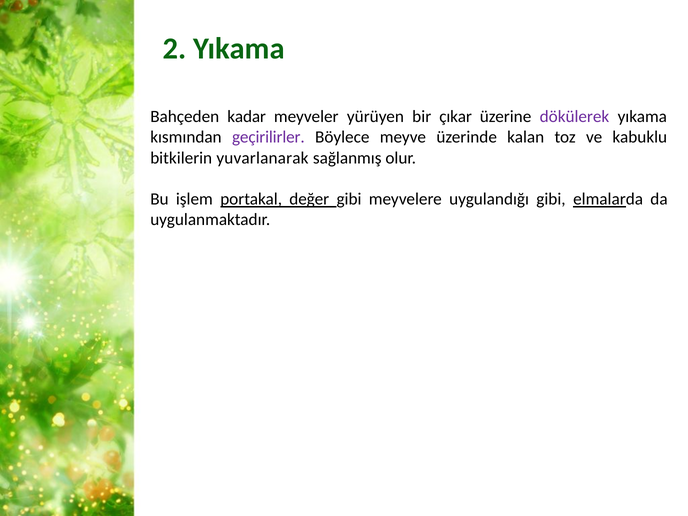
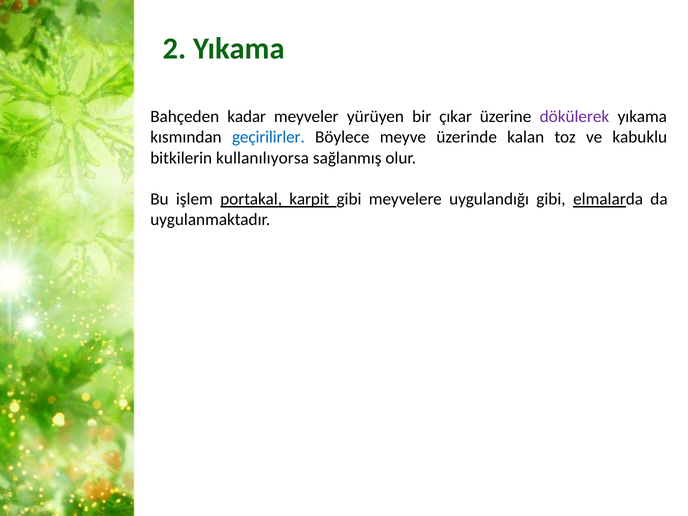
geçirilirler colour: purple -> blue
yuvarlanarak: yuvarlanarak -> kullanılıyorsa
değer: değer -> karpit
